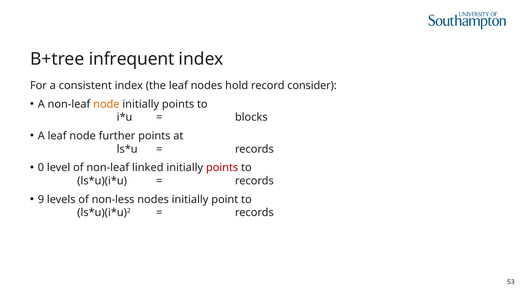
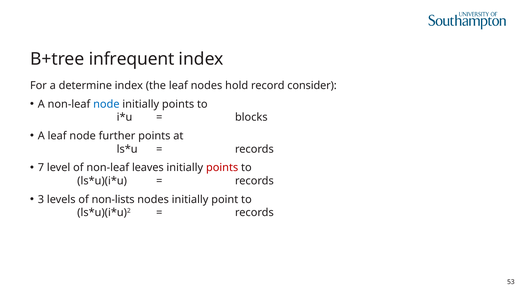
consistent: consistent -> determine
node at (106, 104) colour: orange -> blue
0: 0 -> 7
linked: linked -> leaves
9: 9 -> 3
non-less: non-less -> non-lists
